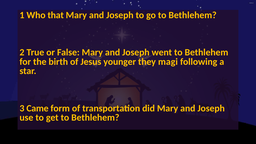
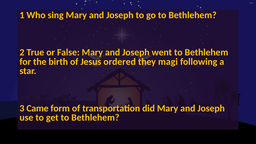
that: that -> sing
younger: younger -> ordered
